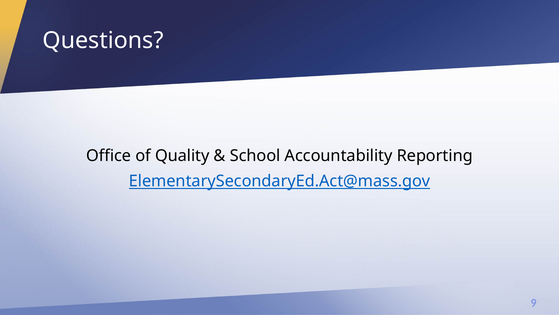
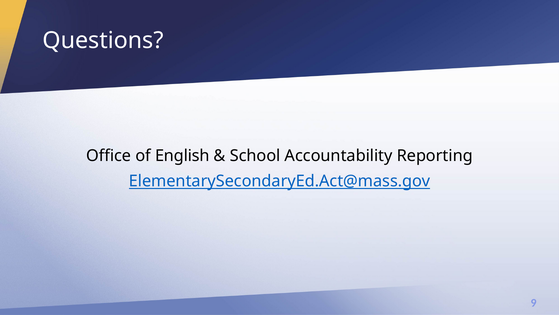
Quality: Quality -> English
